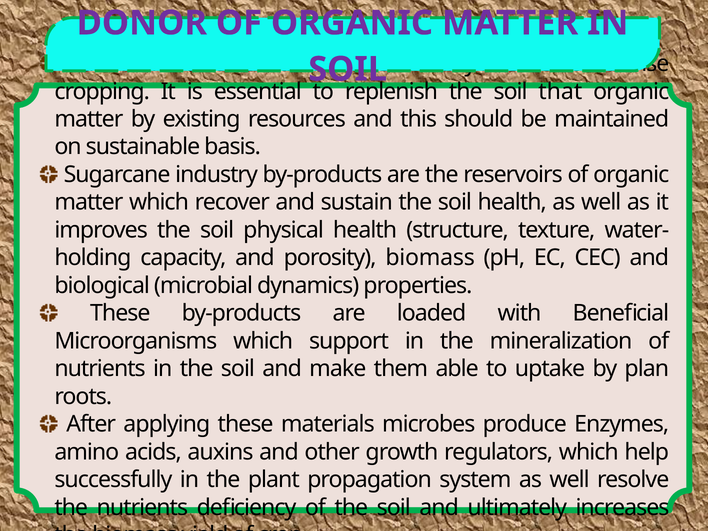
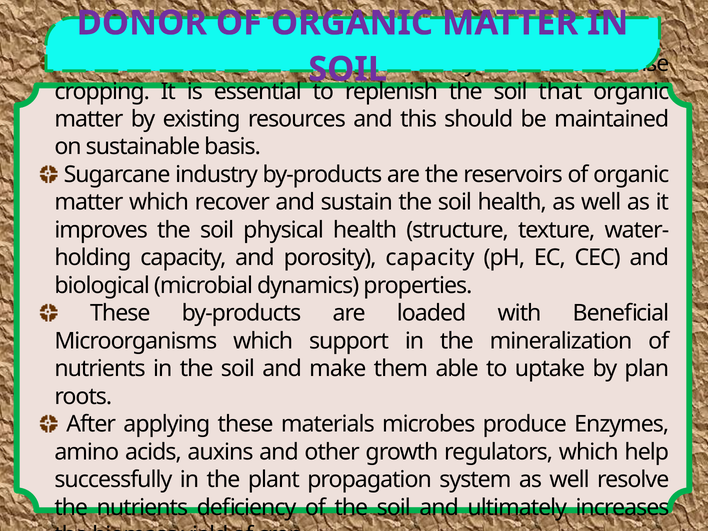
porosity biomass: biomass -> capacity
